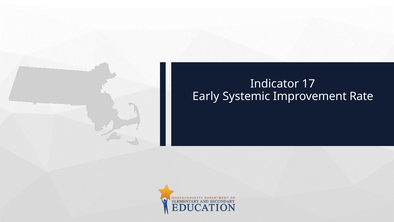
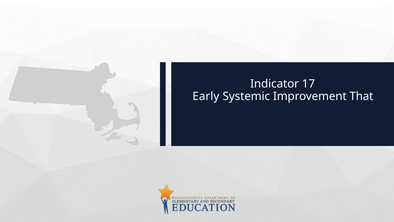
Rate: Rate -> That
